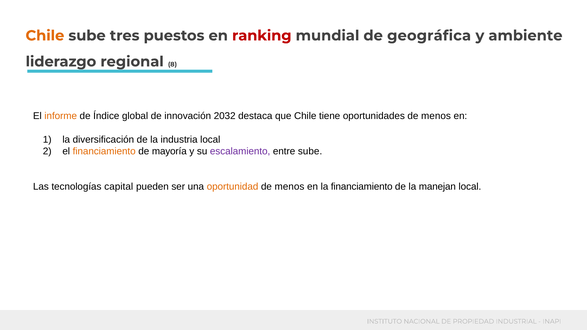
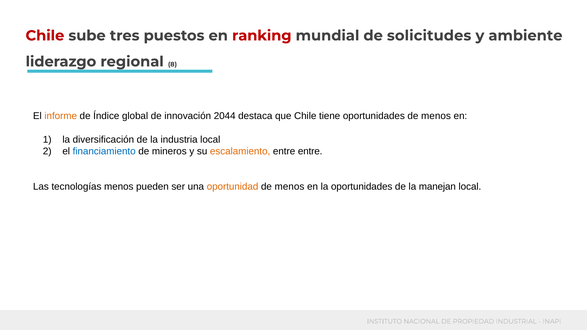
Chile at (45, 36) colour: orange -> red
geográfica: geográfica -> solicitudes
2032: 2032 -> 2044
financiamiento at (104, 151) colour: orange -> blue
mayoría: mayoría -> mineros
escalamiento colour: purple -> orange
entre sube: sube -> entre
tecnologías capital: capital -> menos
la financiamiento: financiamiento -> oportunidades
